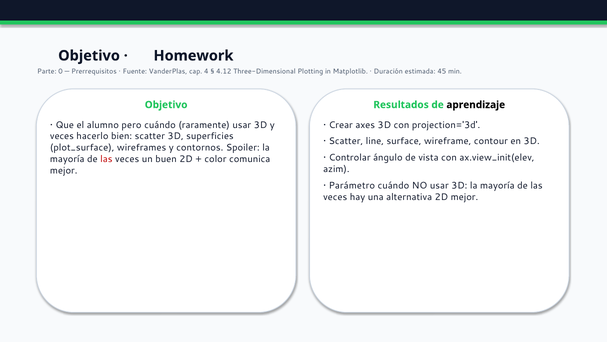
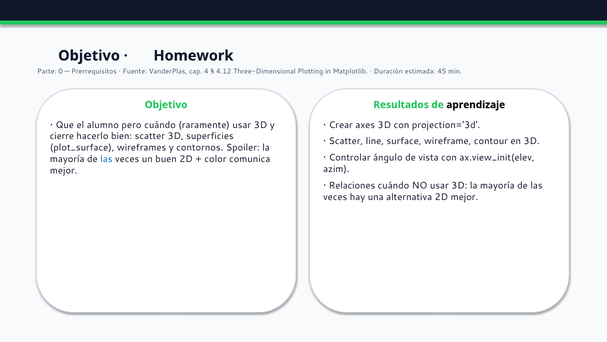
veces at (62, 136): veces -> cierre
las at (106, 159) colour: red -> blue
Parámetro: Parámetro -> Relaciones
